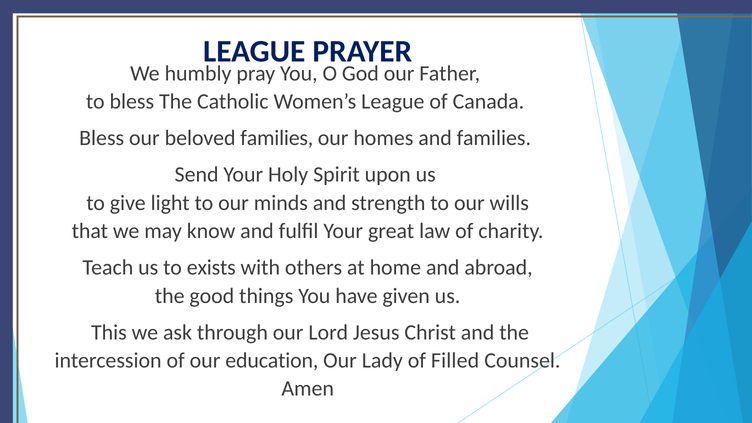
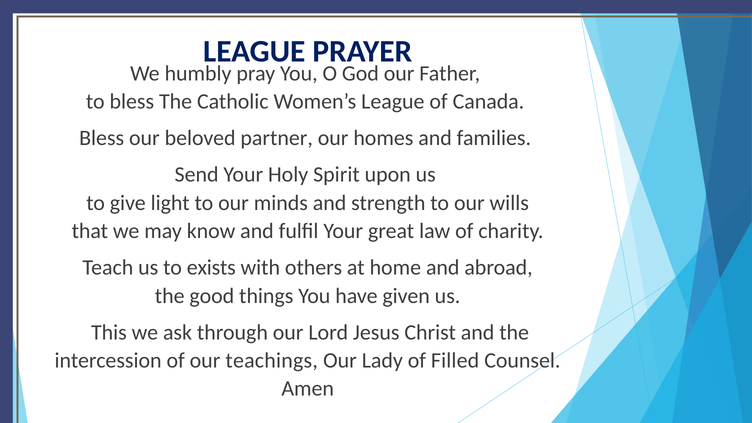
beloved families: families -> partner
education: education -> teachings
